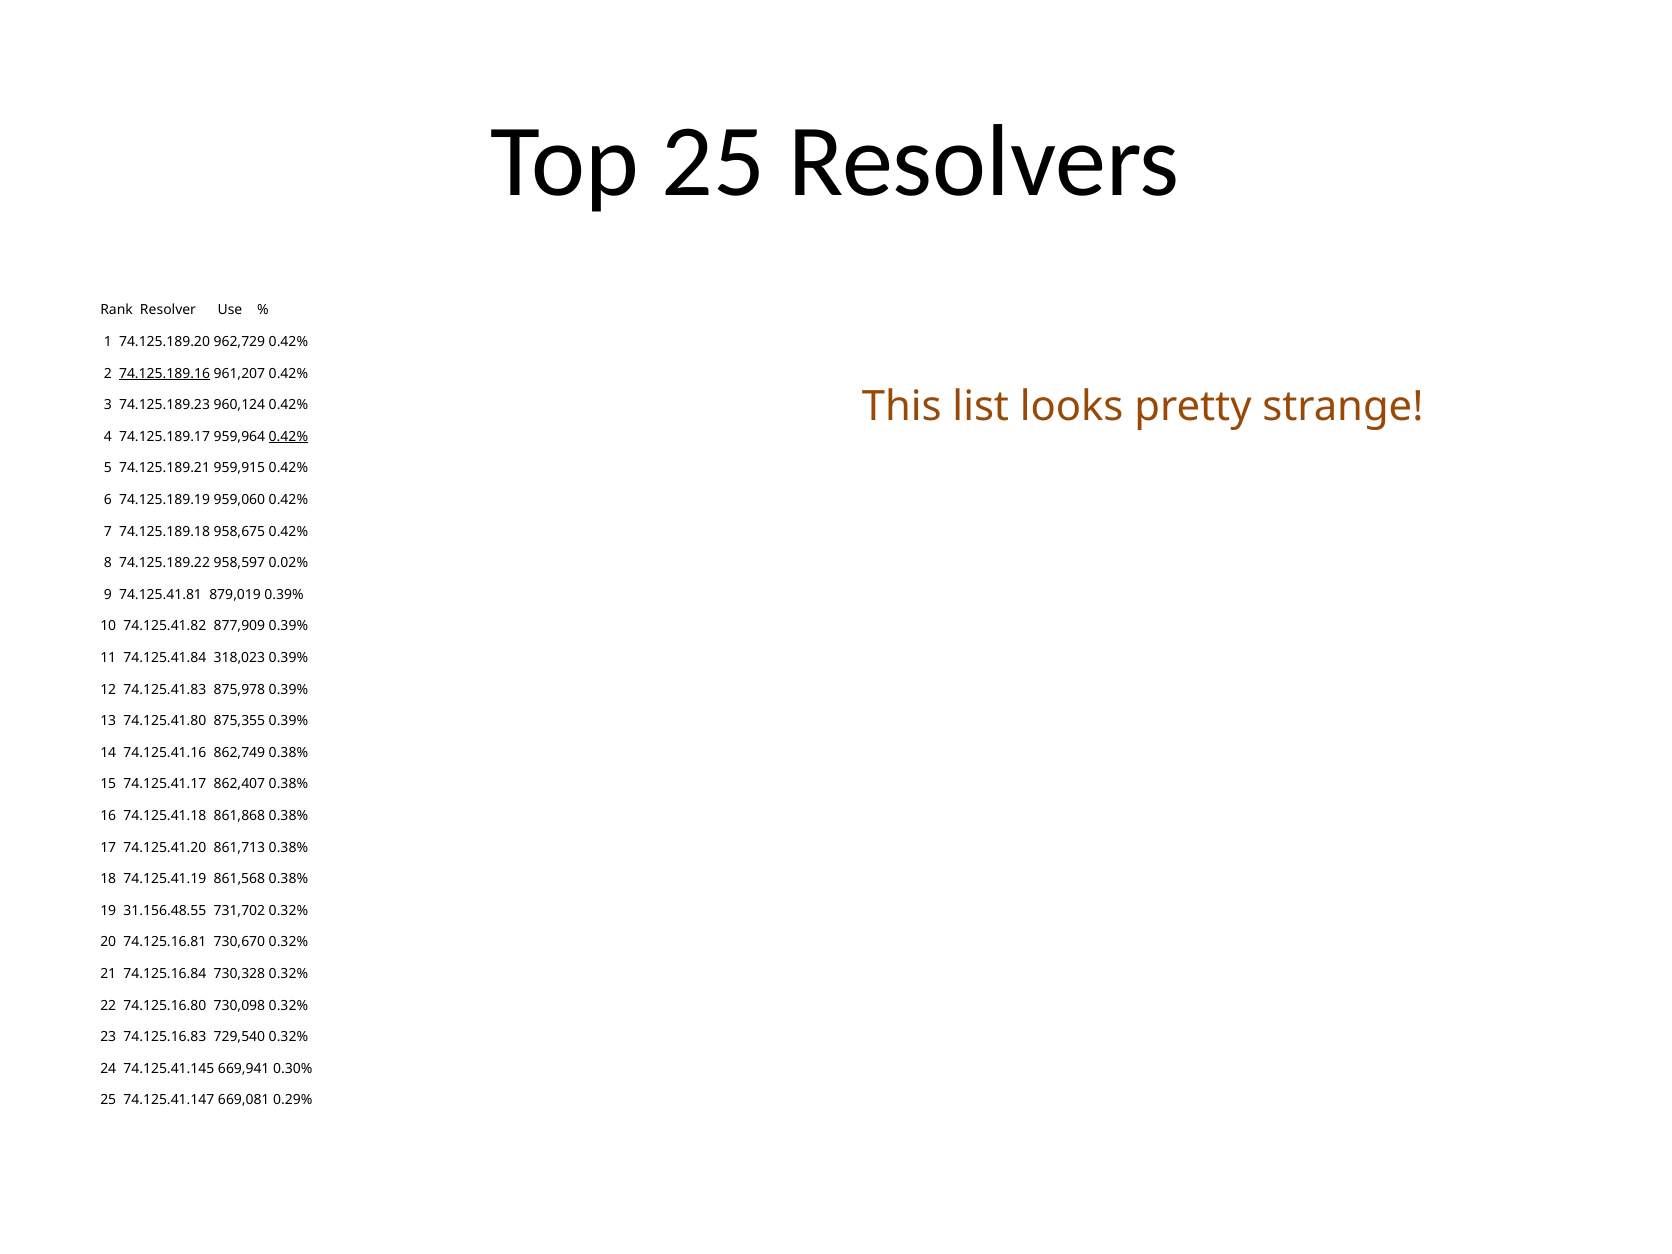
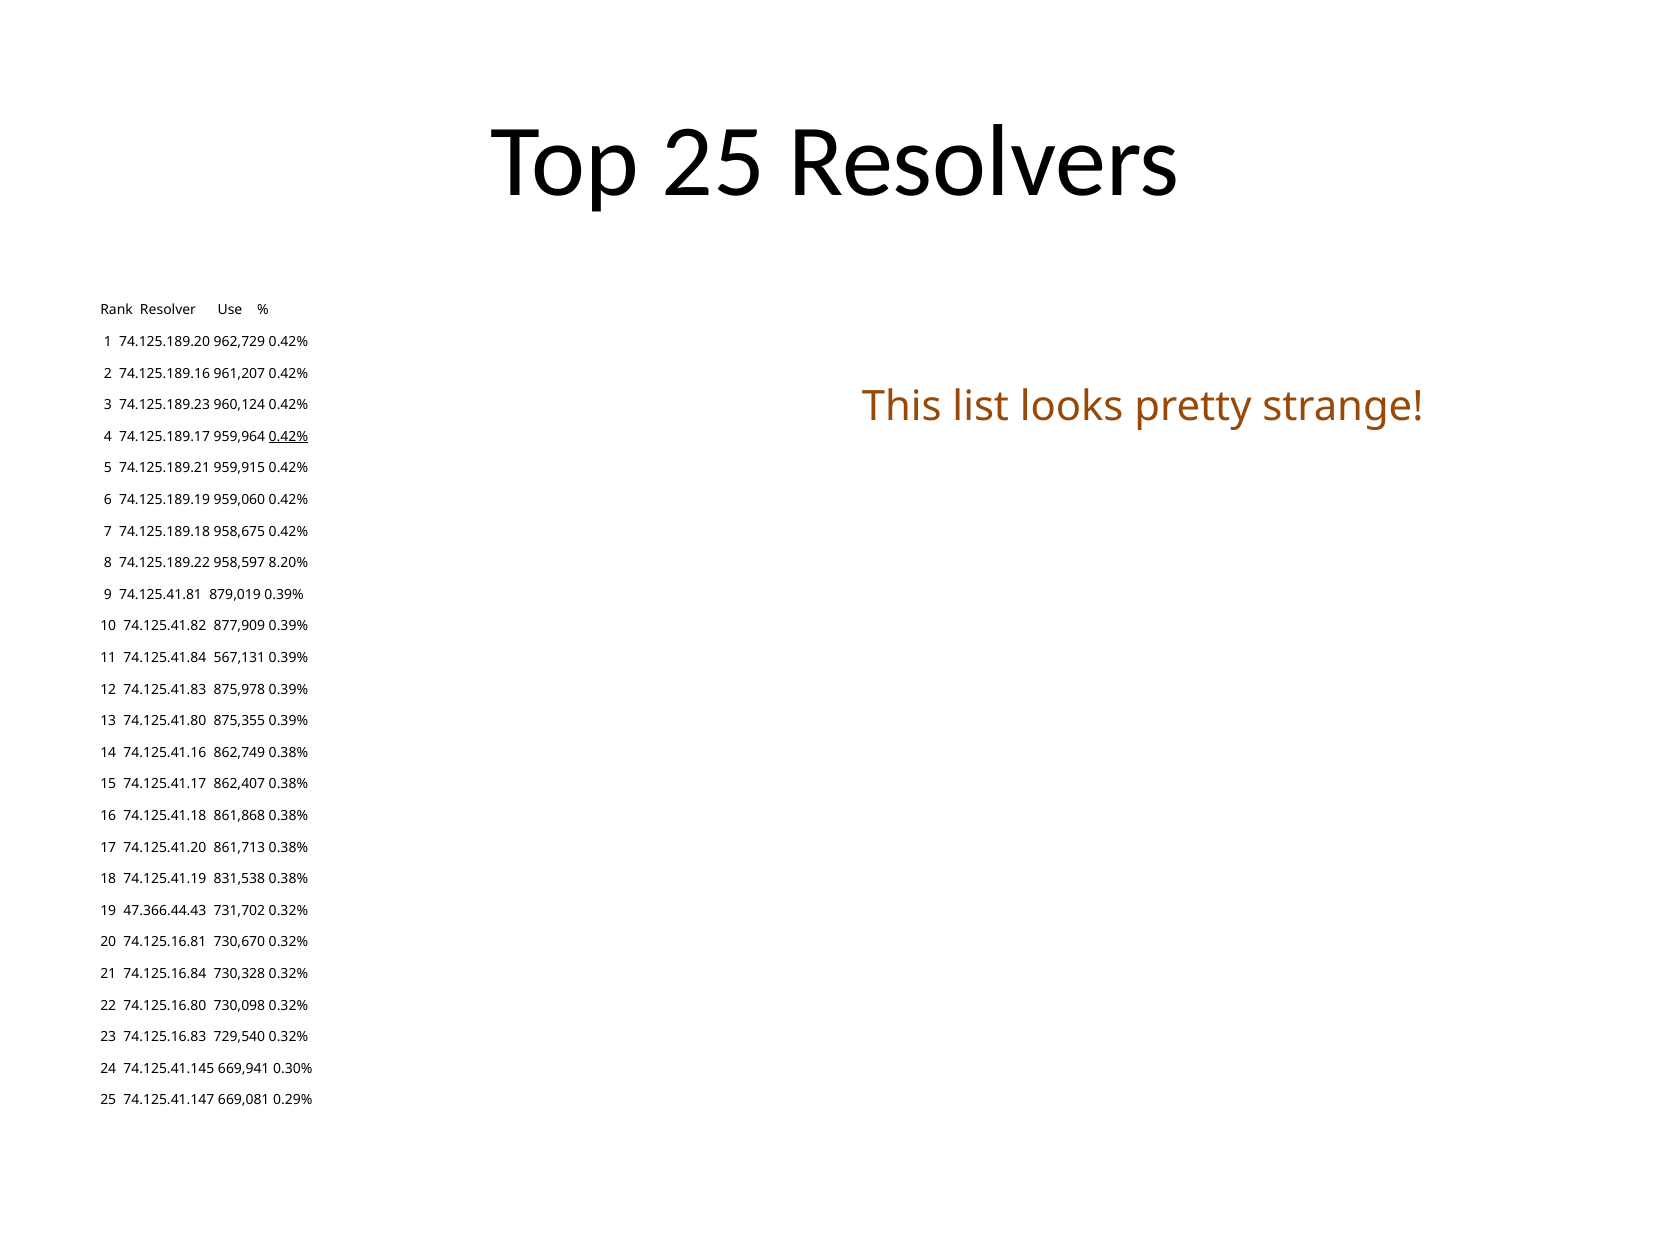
74.125.189.16 underline: present -> none
0.02%: 0.02% -> 8.20%
318,023: 318,023 -> 567,131
861,568: 861,568 -> 831,538
31.156.48.55: 31.156.48.55 -> 47.366.44.43
